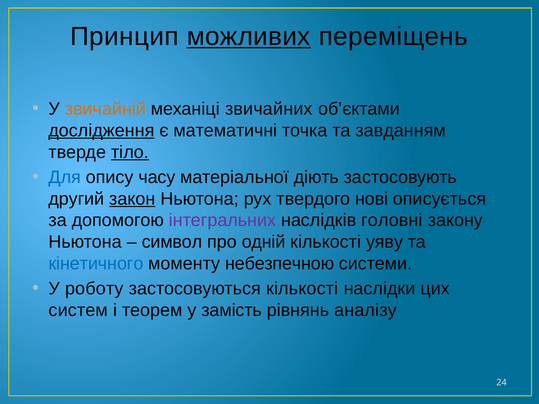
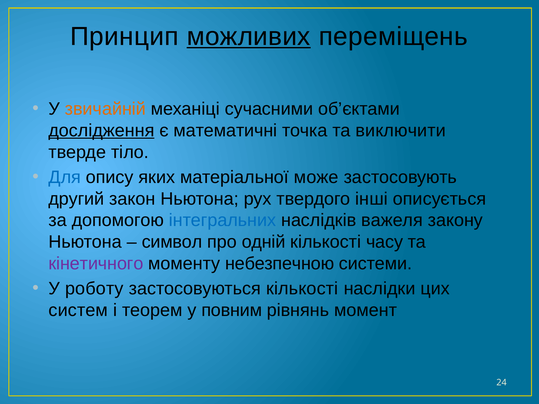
звичайних: звичайних -> сучасними
завданням: завданням -> виключити
тіло underline: present -> none
часу: часу -> яких
діють: діють -> може
закон underline: present -> none
нові: нові -> інші
інтегральних colour: purple -> blue
головні: головні -> важеля
уяву: уяву -> часу
кінетичного colour: blue -> purple
замість: замість -> повним
аналізу: аналізу -> момент
